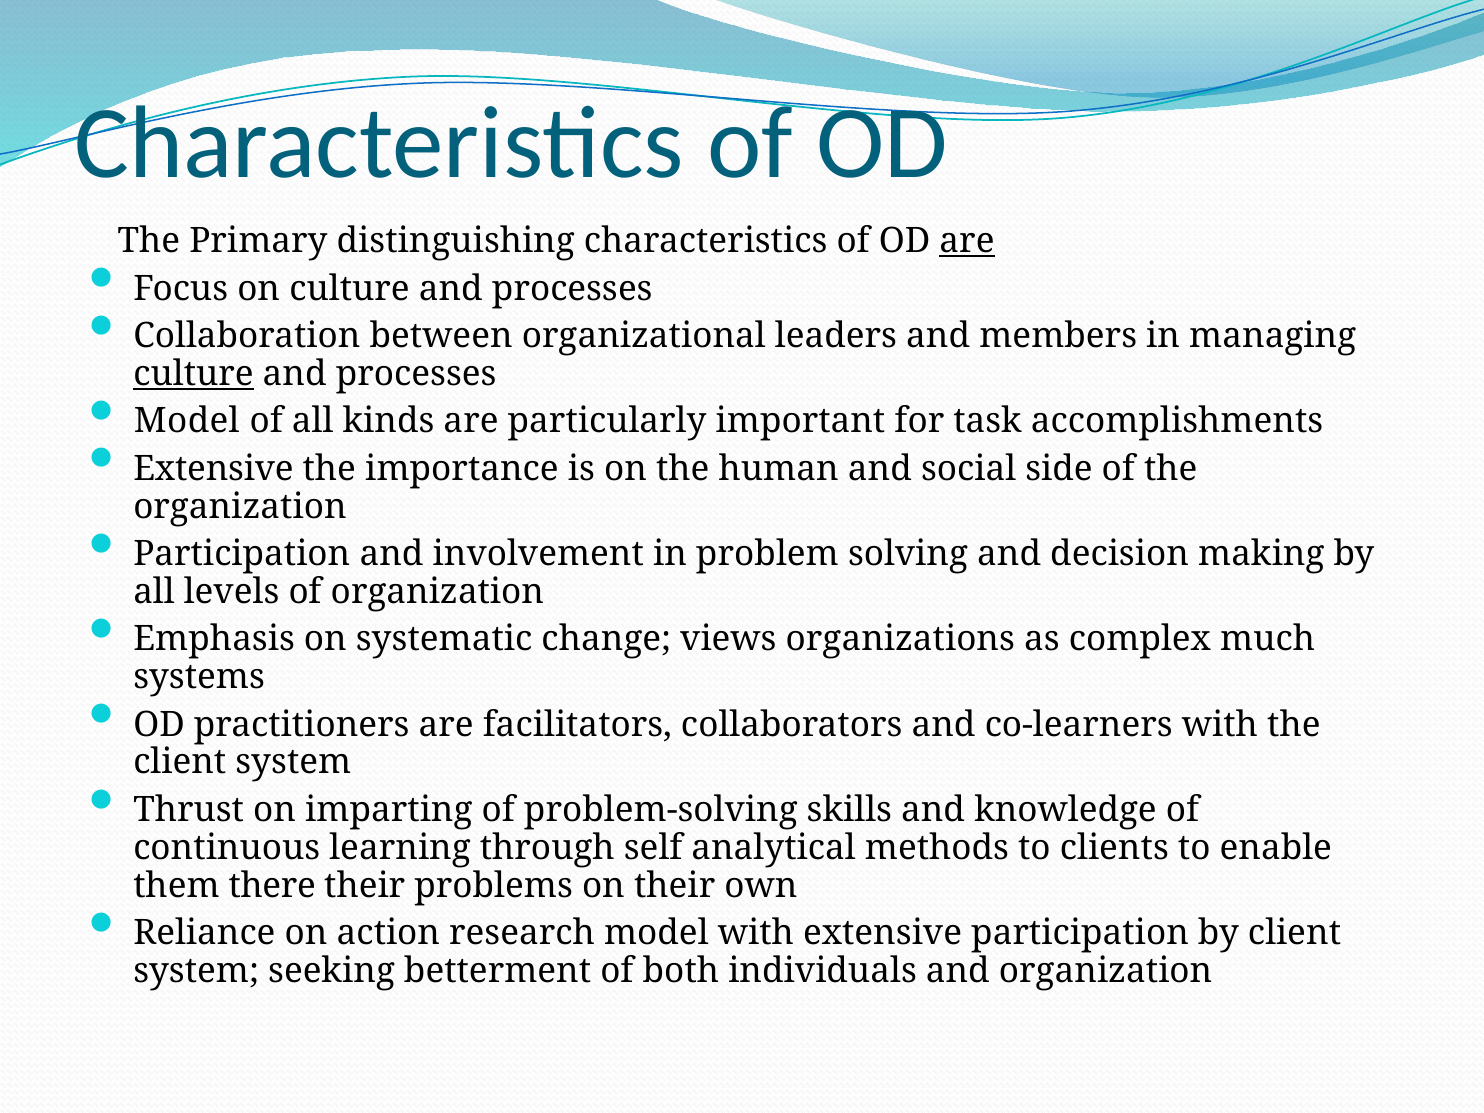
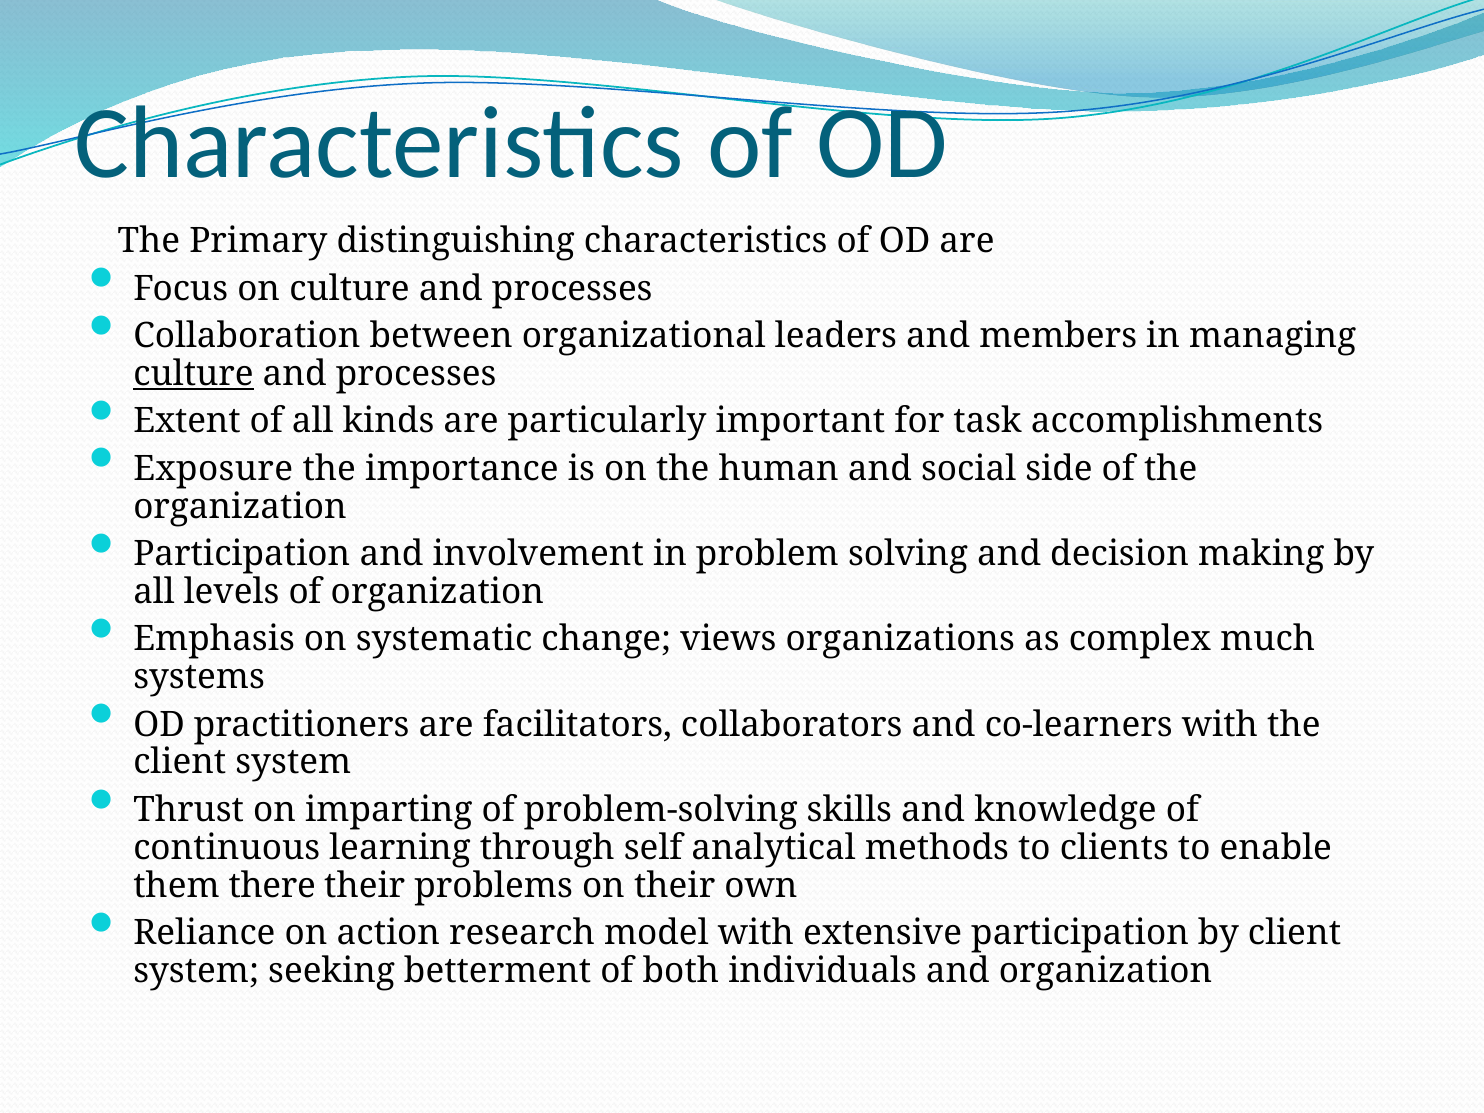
are at (967, 241) underline: present -> none
Model at (187, 421): Model -> Extent
Extensive at (214, 469): Extensive -> Exposure
